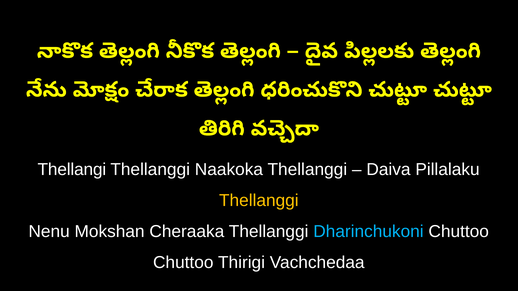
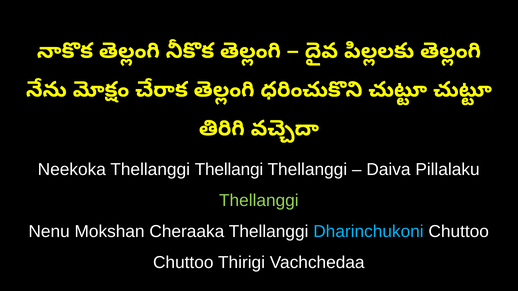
Thellangi: Thellangi -> Neekoka
Naakoka: Naakoka -> Thellangi
Thellanggi at (259, 201) colour: yellow -> light green
